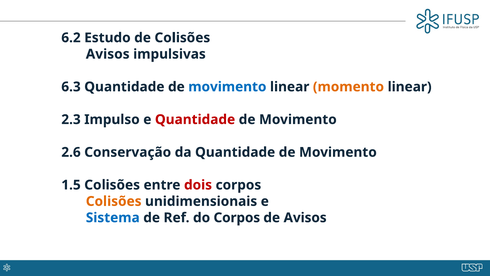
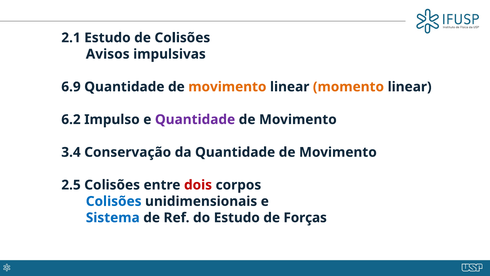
6.2: 6.2 -> 2.1
6.3: 6.3 -> 6.9
movimento at (227, 87) colour: blue -> orange
2.3: 2.3 -> 6.2
Quantidade at (195, 119) colour: red -> purple
2.6: 2.6 -> 3.4
1.5: 1.5 -> 2.5
Colisões at (114, 201) colour: orange -> blue
do Corpos: Corpos -> Estudo
de Avisos: Avisos -> Forças
